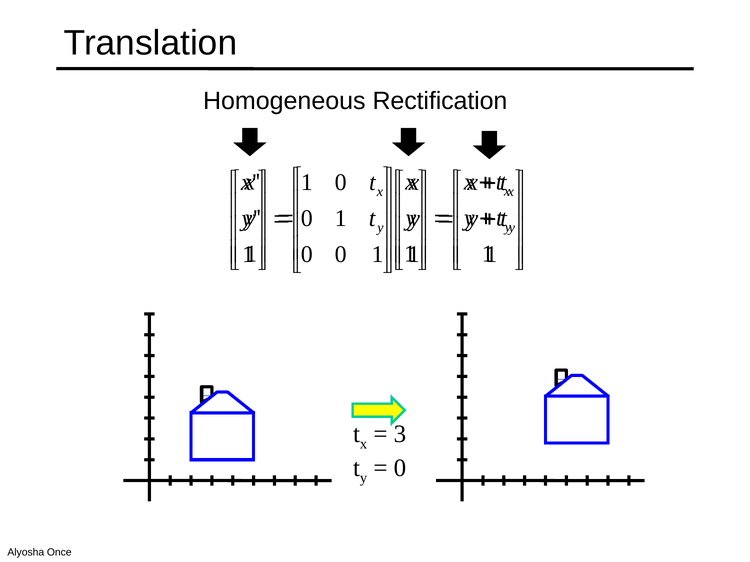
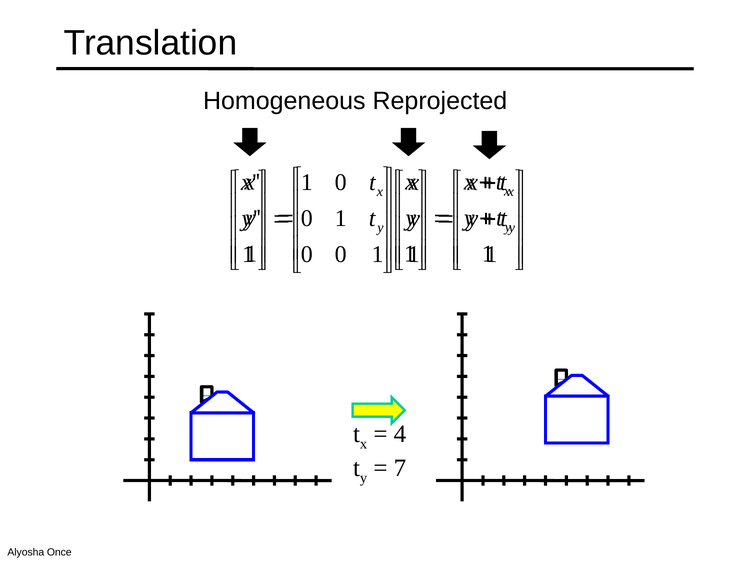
Rectification: Rectification -> Reprojected
3: 3 -> 4
0 at (400, 469): 0 -> 7
